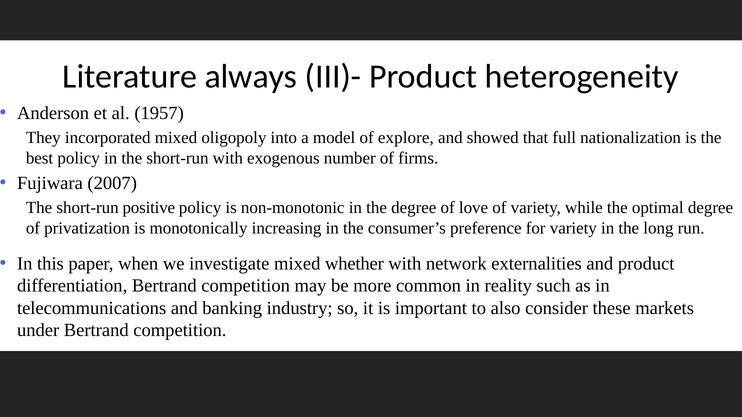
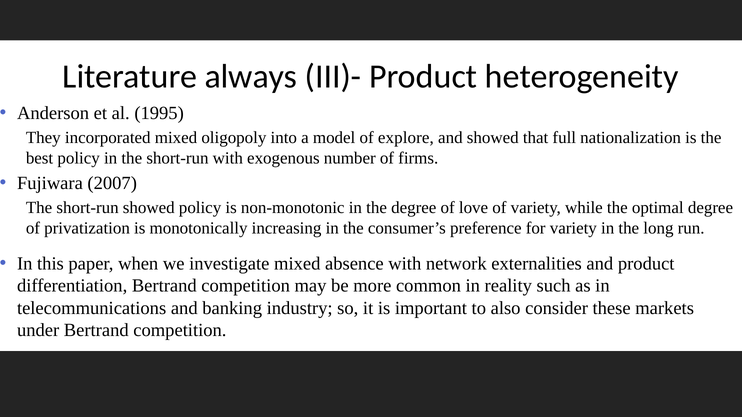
1957: 1957 -> 1995
short-run positive: positive -> showed
whether: whether -> absence
